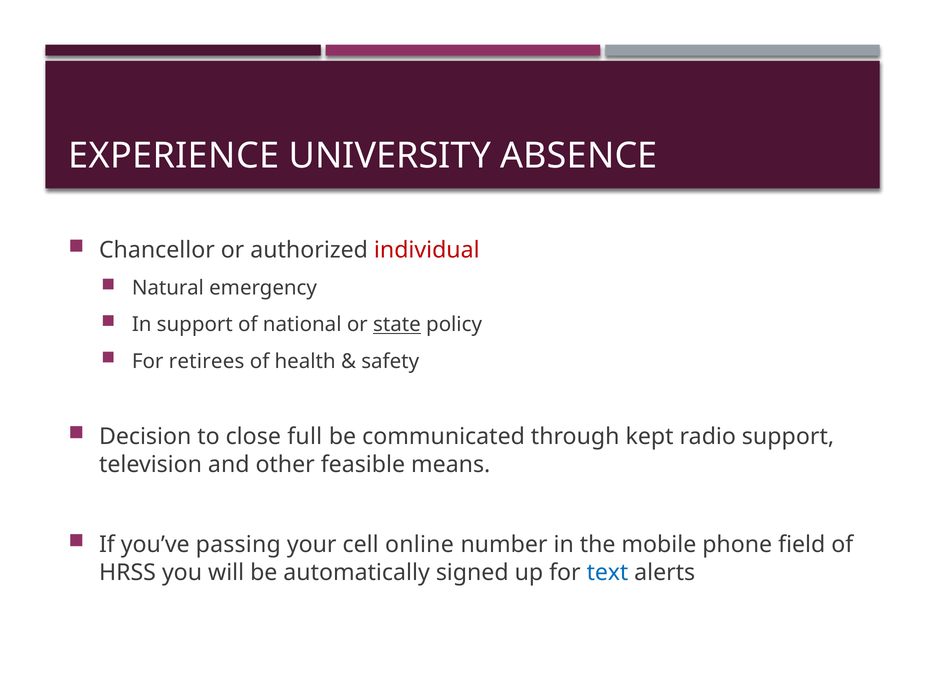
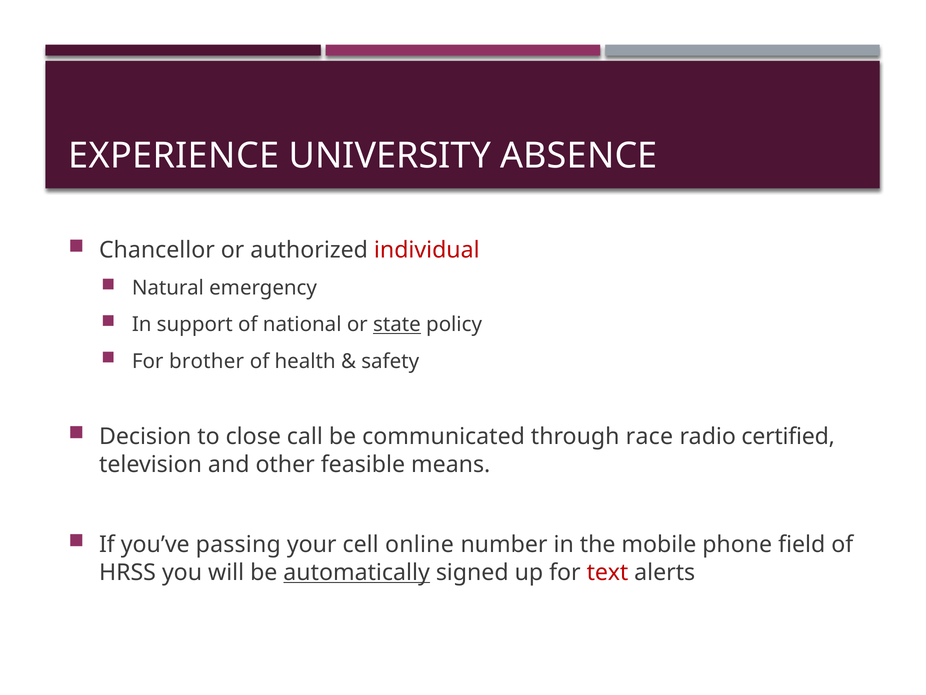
retirees: retirees -> brother
full: full -> call
kept: kept -> race
radio support: support -> certified
automatically underline: none -> present
text colour: blue -> red
